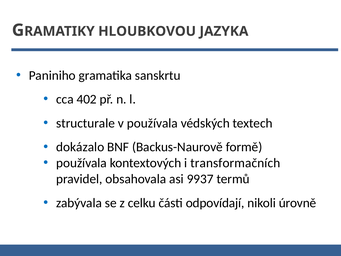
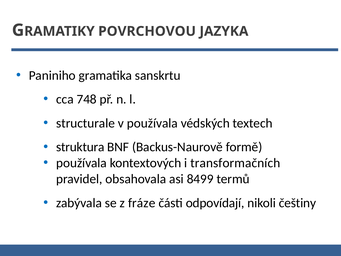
HLOUBKOVOU: HLOUBKOVOU -> POVRCHOVOU
402: 402 -> 748
dokázalo: dokázalo -> struktura
9937: 9937 -> 8499
celku: celku -> fráze
úrovně: úrovně -> češtiny
